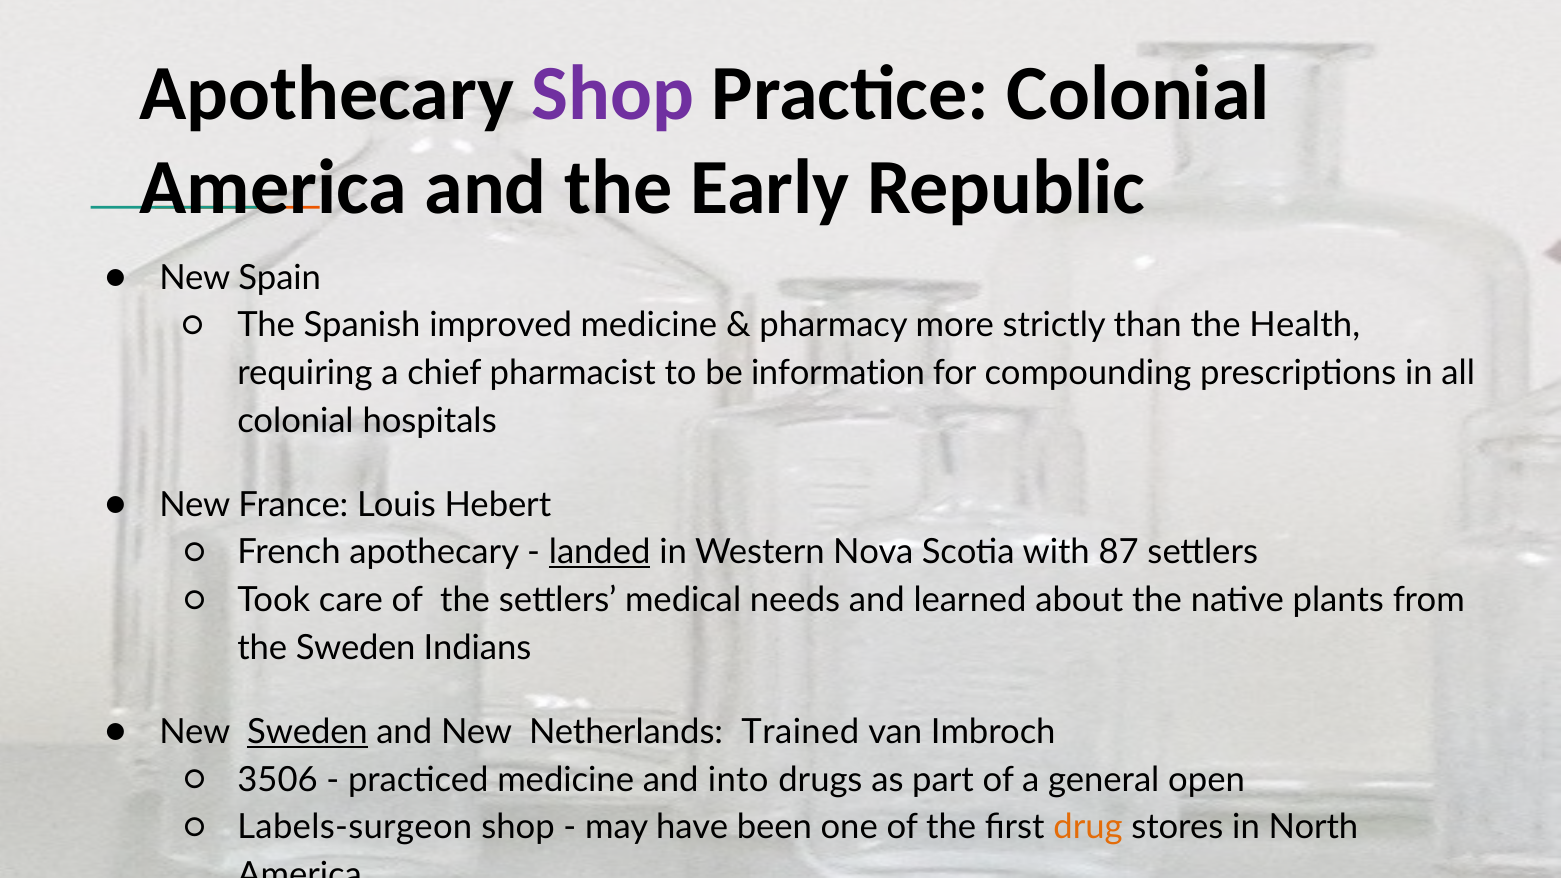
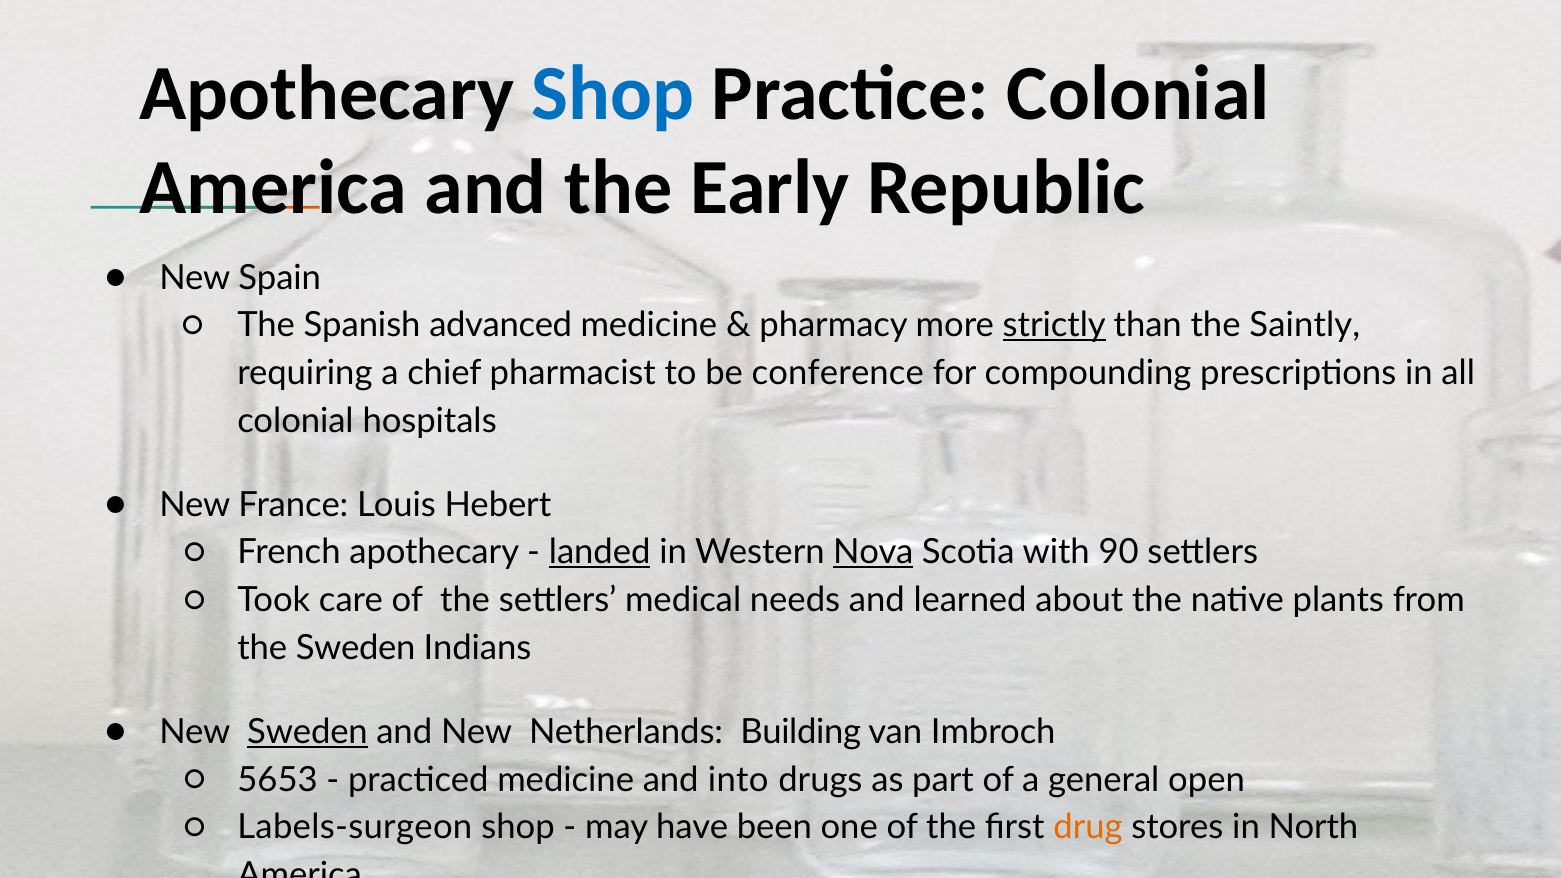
Shop at (613, 94) colour: purple -> blue
improved: improved -> advanced
strictly underline: none -> present
Health: Health -> Saintly
information: information -> conference
Nova underline: none -> present
87: 87 -> 90
Trained: Trained -> Building
3506: 3506 -> 5653
